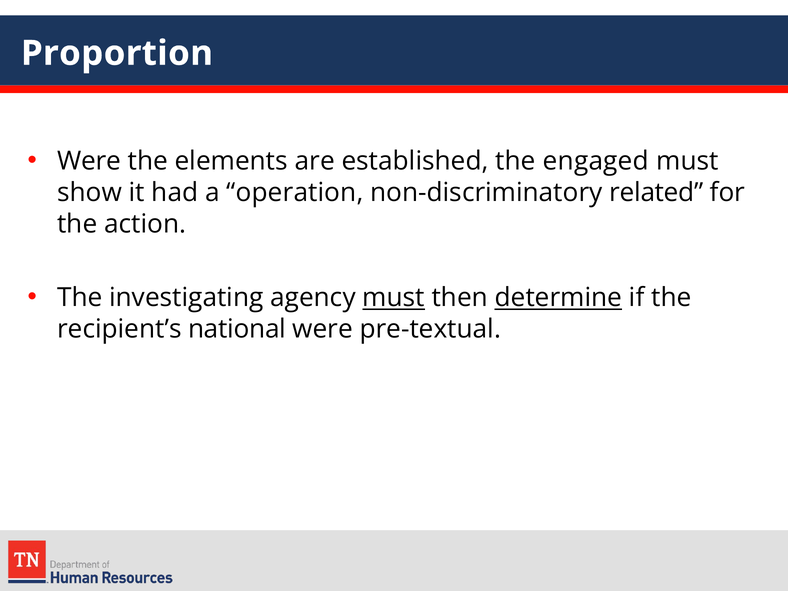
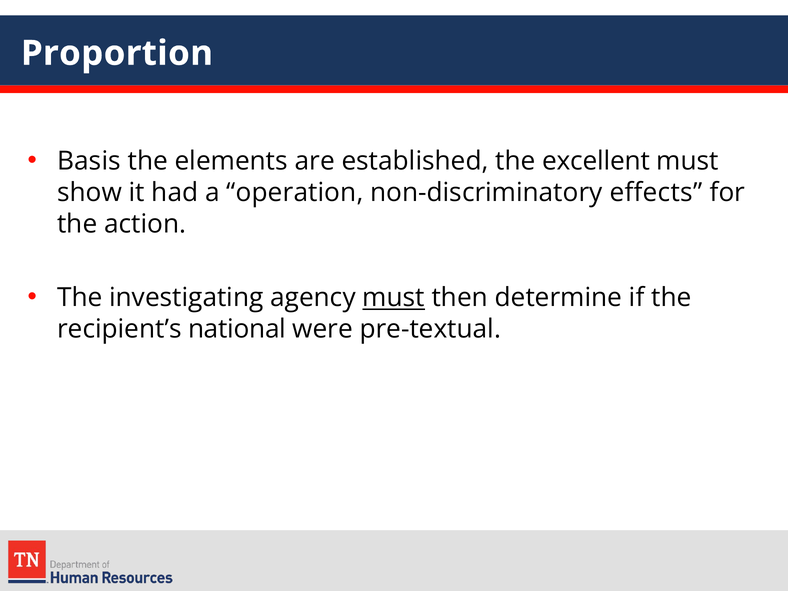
Were at (89, 161): Were -> Basis
engaged: engaged -> excellent
related: related -> effects
determine underline: present -> none
